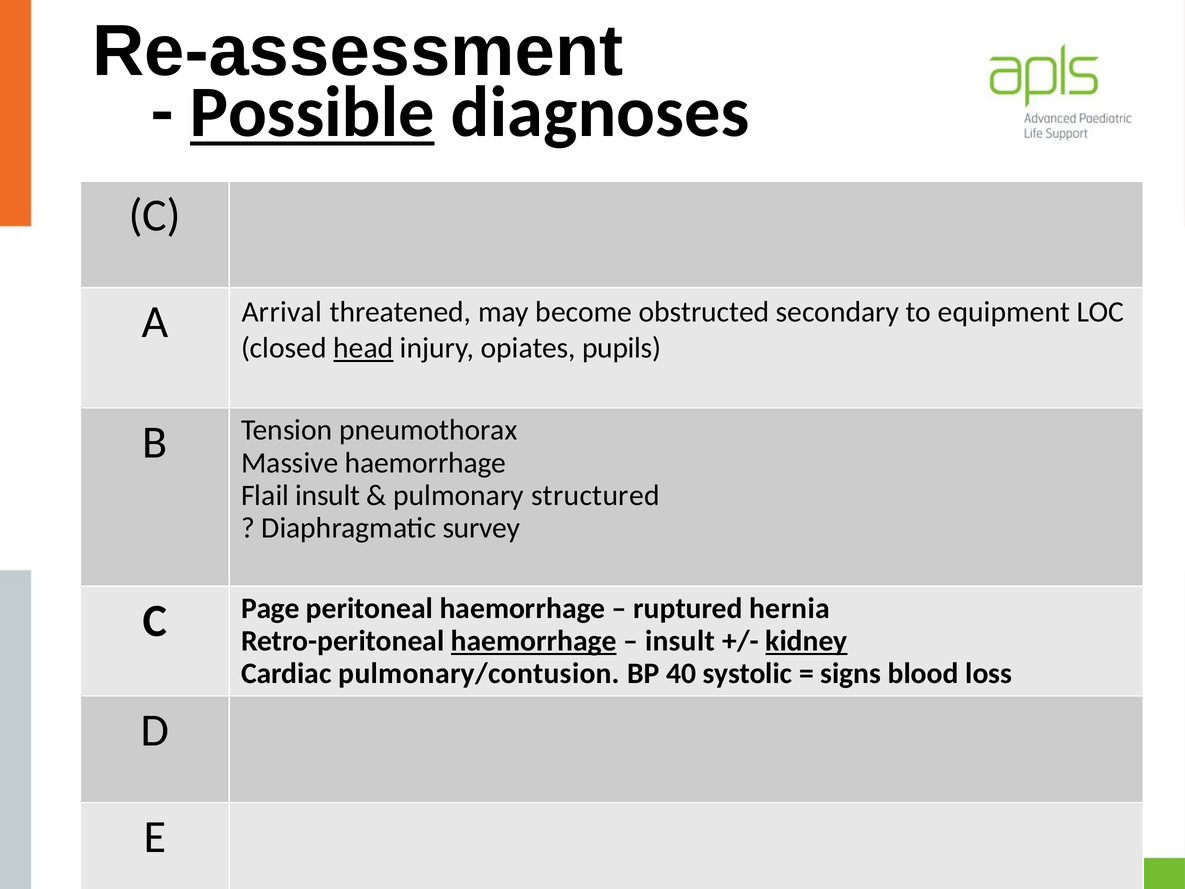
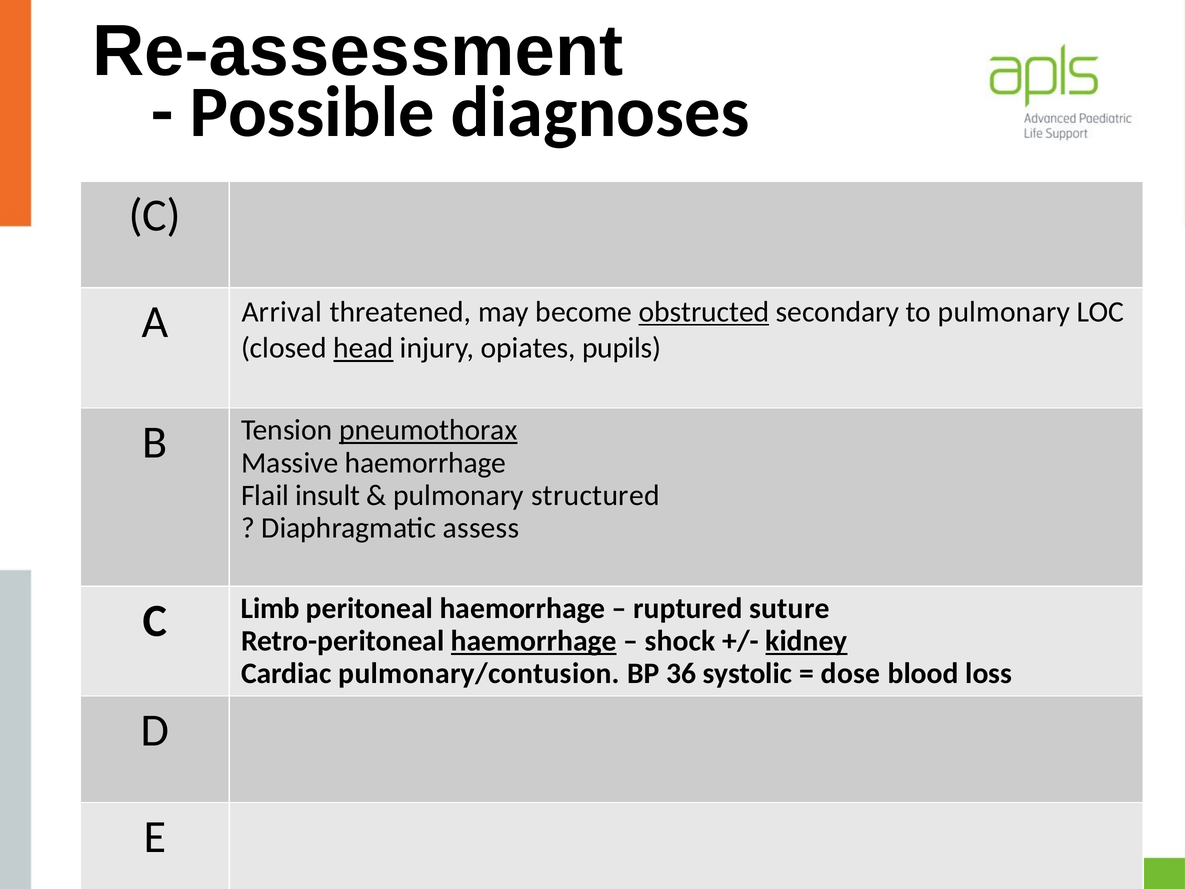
Possible underline: present -> none
obstructed underline: none -> present
to equipment: equipment -> pulmonary
pneumothorax underline: none -> present
survey: survey -> assess
Page: Page -> Limb
hernia: hernia -> suture
insult at (680, 641): insult -> shock
40: 40 -> 36
signs: signs -> dose
